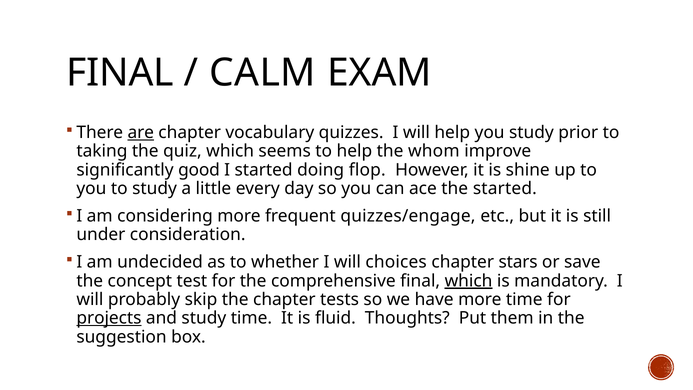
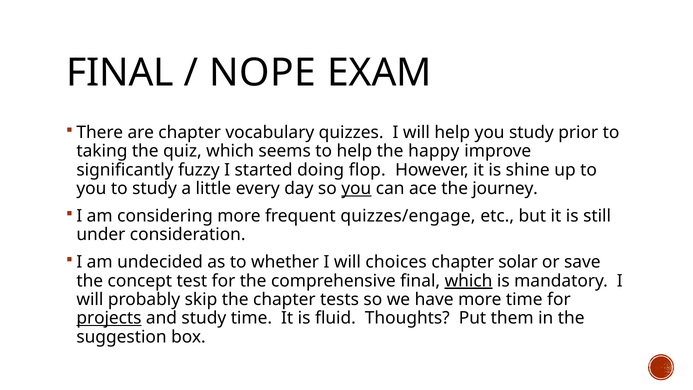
CALM: CALM -> NOPE
are underline: present -> none
whom: whom -> happy
good: good -> fuzzy
you at (356, 189) underline: none -> present
the started: started -> journey
stars: stars -> solar
